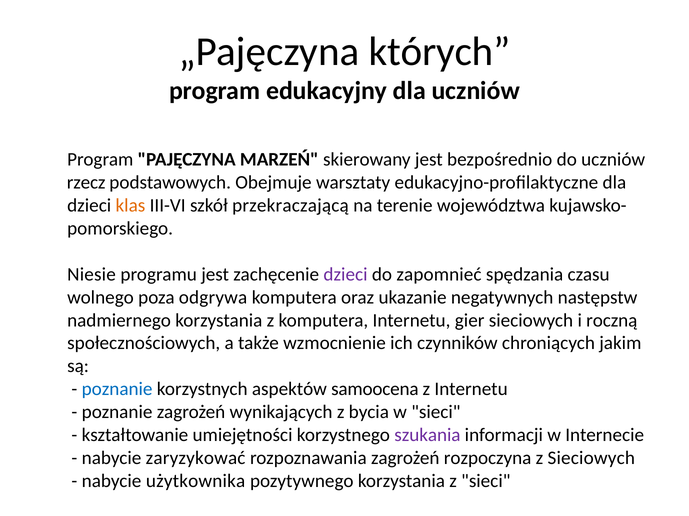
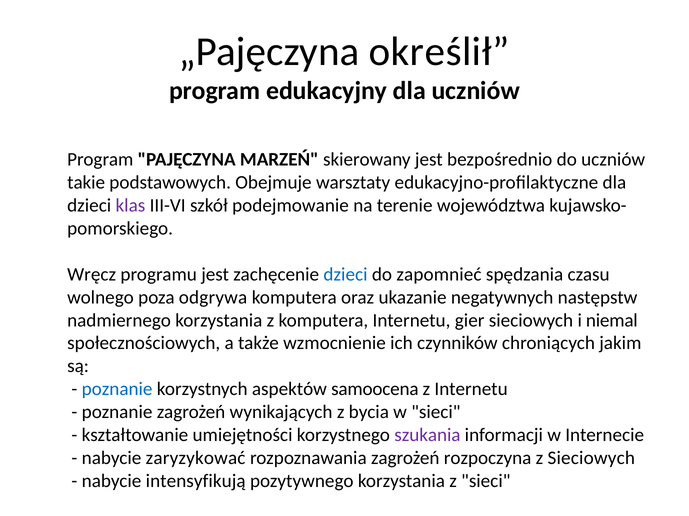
których: których -> określił
rzecz: rzecz -> takie
klas colour: orange -> purple
przekraczającą: przekraczającą -> podejmowanie
Niesie: Niesie -> Wręcz
dzieci at (345, 275) colour: purple -> blue
roczną: roczną -> niemal
użytkownika: użytkownika -> intensyfikują
